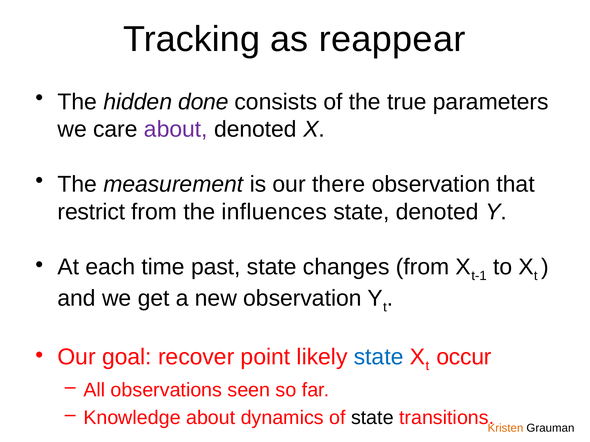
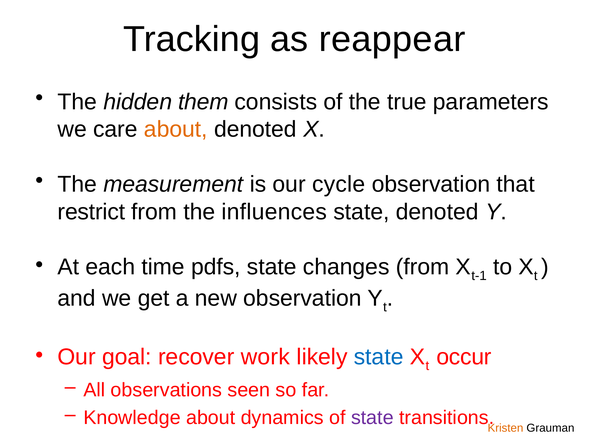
done: done -> them
about at (176, 129) colour: purple -> orange
there: there -> cycle
past: past -> pdfs
point: point -> work
state at (372, 418) colour: black -> purple
